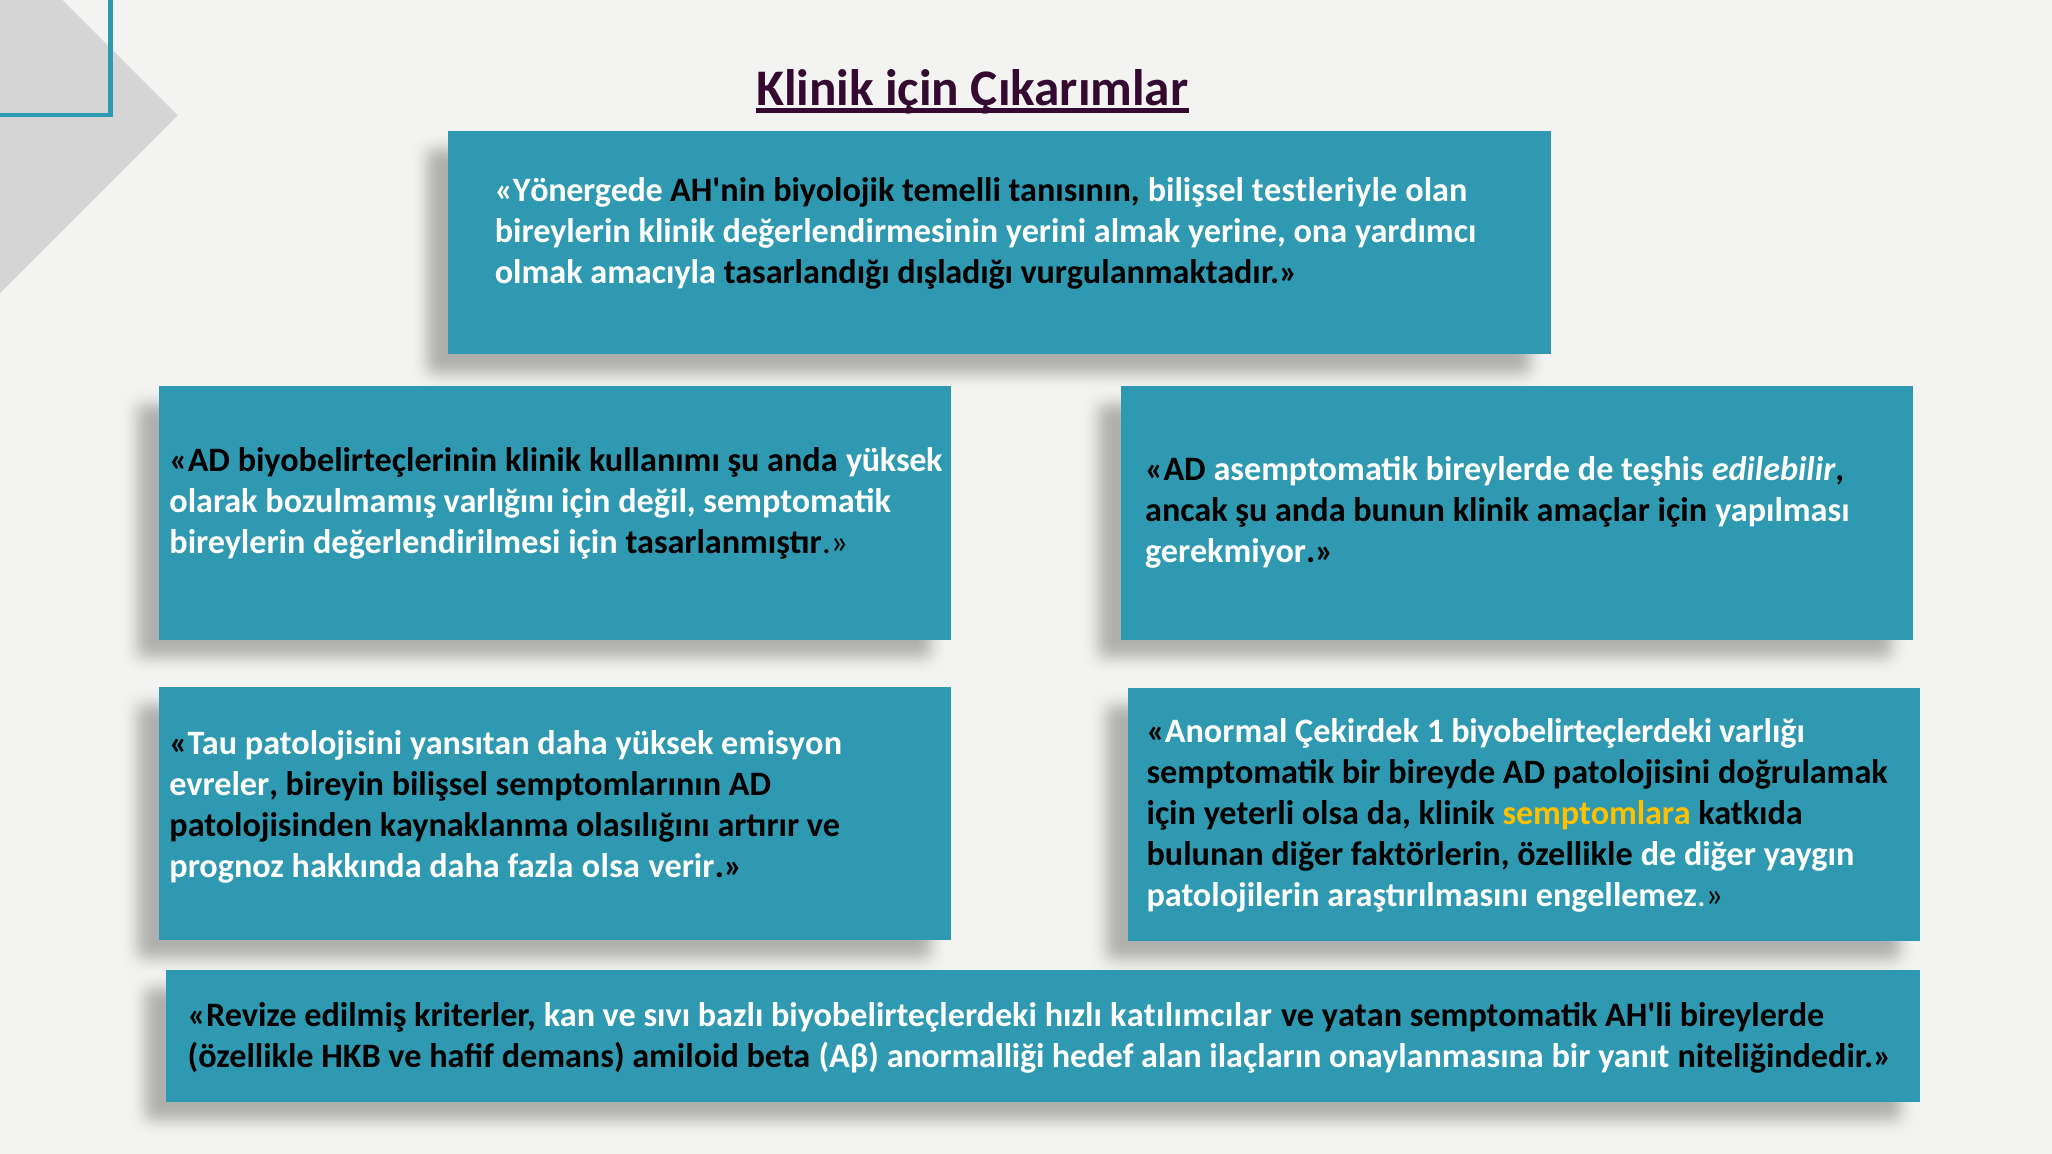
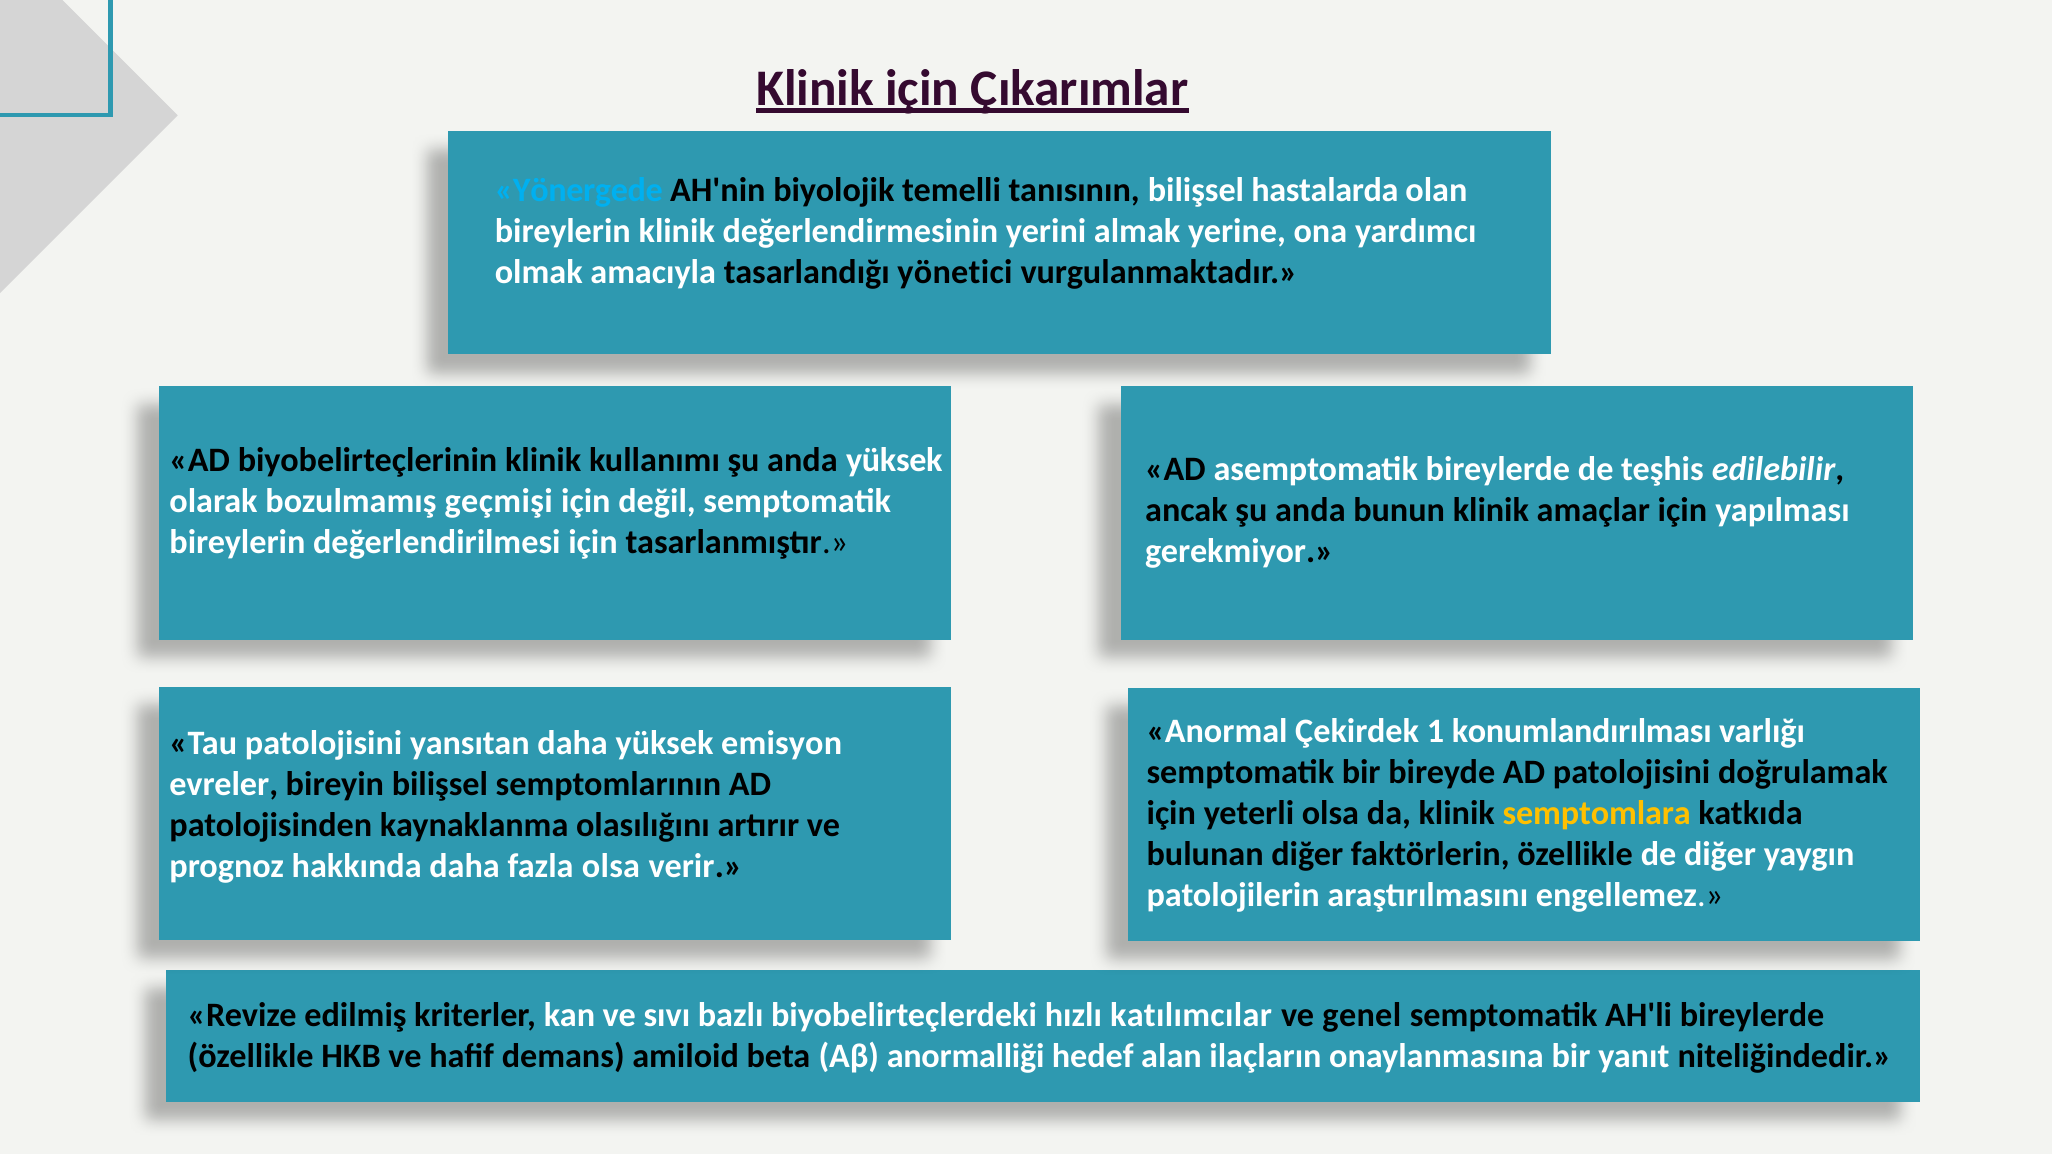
Yönergede colour: white -> light blue
testleriyle: testleriyle -> hastalarda
dışladığı: dışladığı -> yönetici
varlığını: varlığını -> geçmişi
1 biyobelirteçlerdeki: biyobelirteçlerdeki -> konumlandırılması
yatan: yatan -> genel
